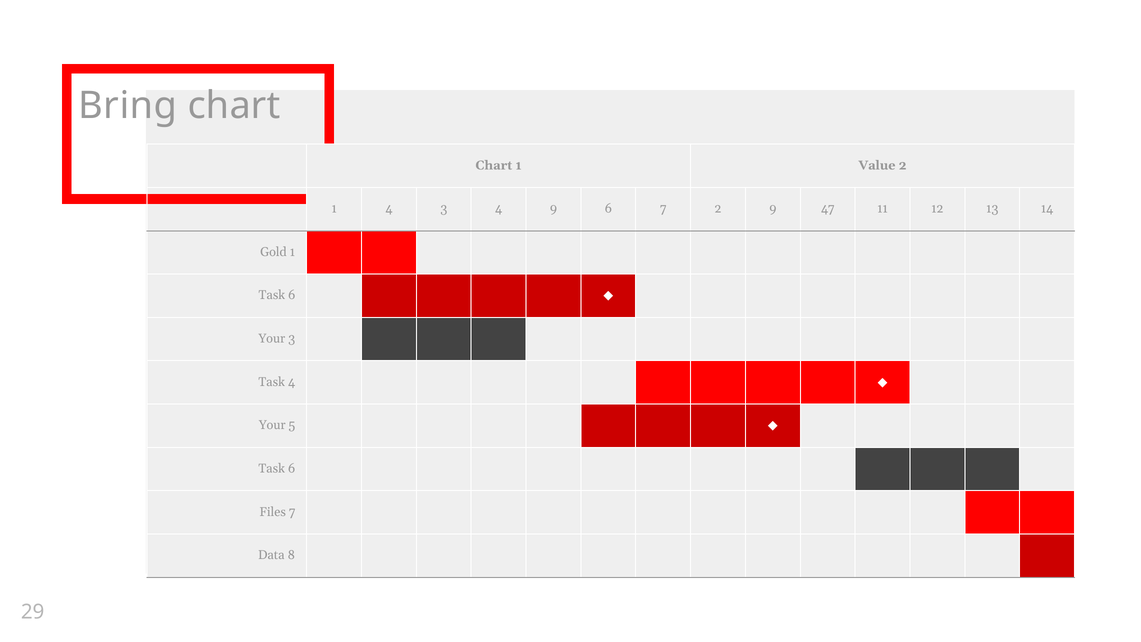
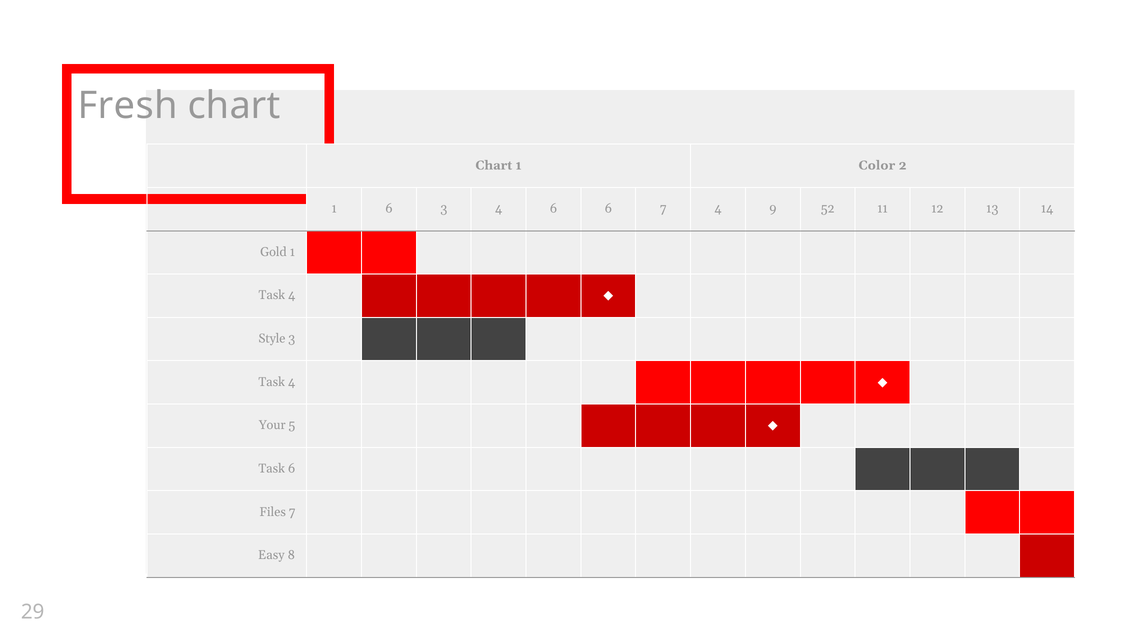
Bring: Bring -> Fresh
Value: Value -> Color
1 4: 4 -> 6
4 9: 9 -> 6
7 2: 2 -> 4
47: 47 -> 52
6 at (292, 295): 6 -> 4
Your at (272, 338): Your -> Style
Data: Data -> Easy
